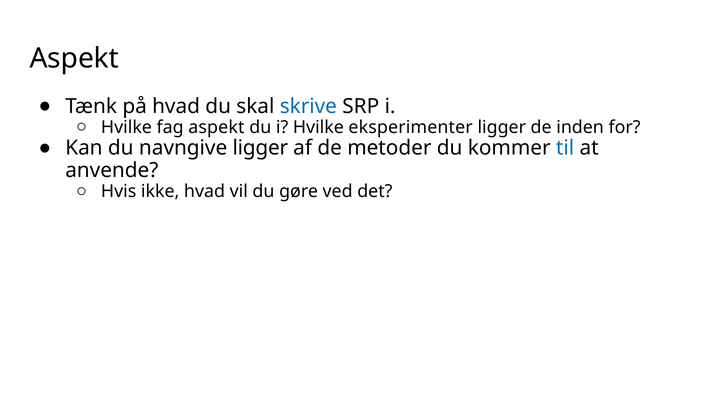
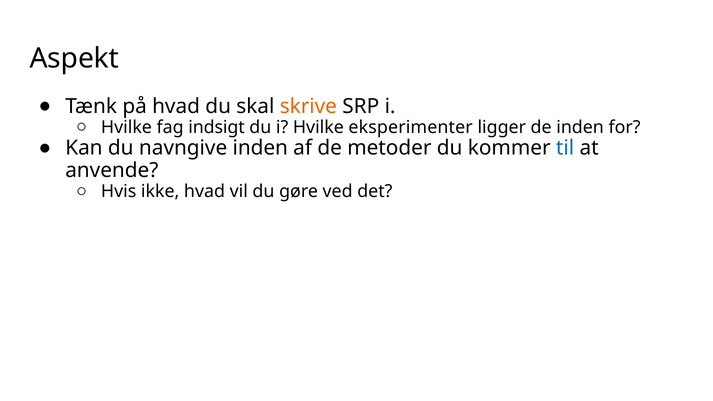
skrive colour: blue -> orange
fag aspekt: aspekt -> indsigt
navngive ligger: ligger -> inden
